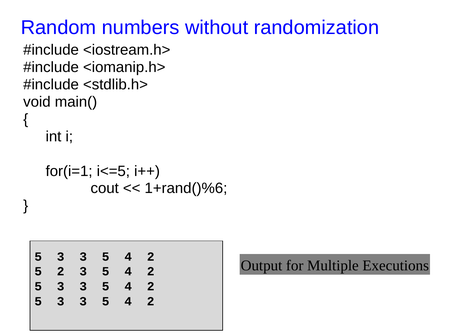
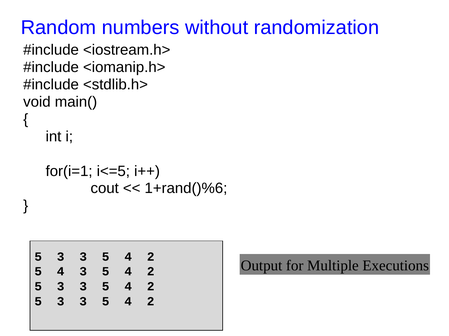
2 at (61, 272): 2 -> 4
